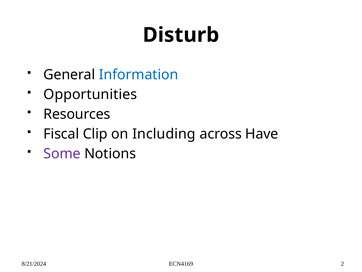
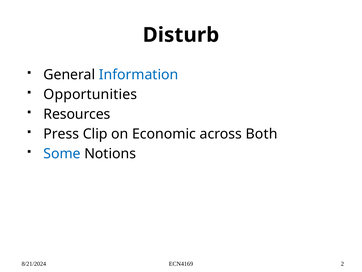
Fiscal: Fiscal -> Press
Including: Including -> Economic
Have: Have -> Both
Some colour: purple -> blue
